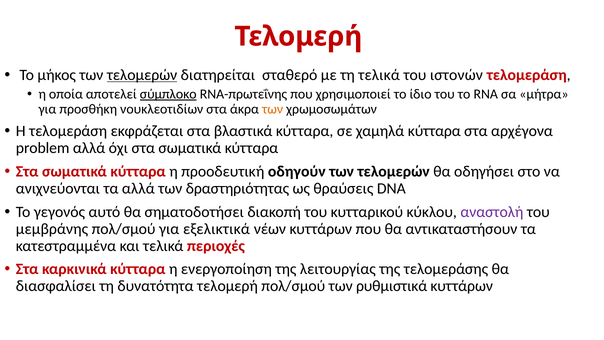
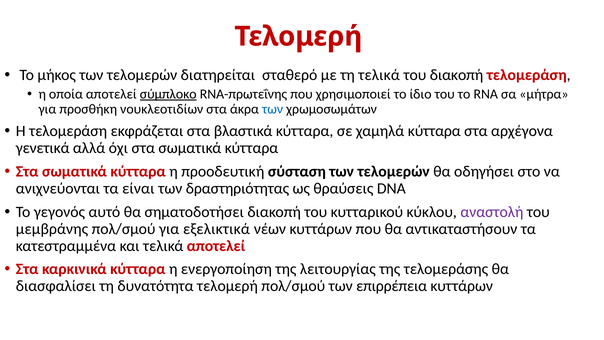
τελομερών at (142, 75) underline: present -> none
του ιστονών: ιστονών -> διακοπή
των at (273, 109) colour: orange -> blue
problem: problem -> γενετικά
οδηγούν: οδηγούν -> σύσταση
τα αλλά: αλλά -> είναι
τελικά περιοχές: περιοχές -> αποτελεί
ρυθμιστικά: ρυθμιστικά -> επιρρέπεια
